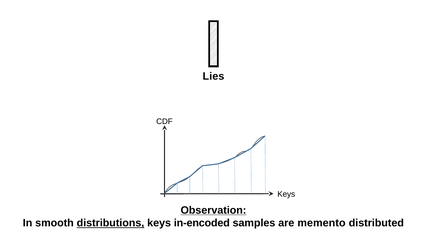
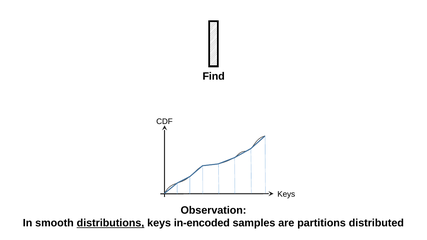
Lies: Lies -> Find
Observation underline: present -> none
memento: memento -> partitions
